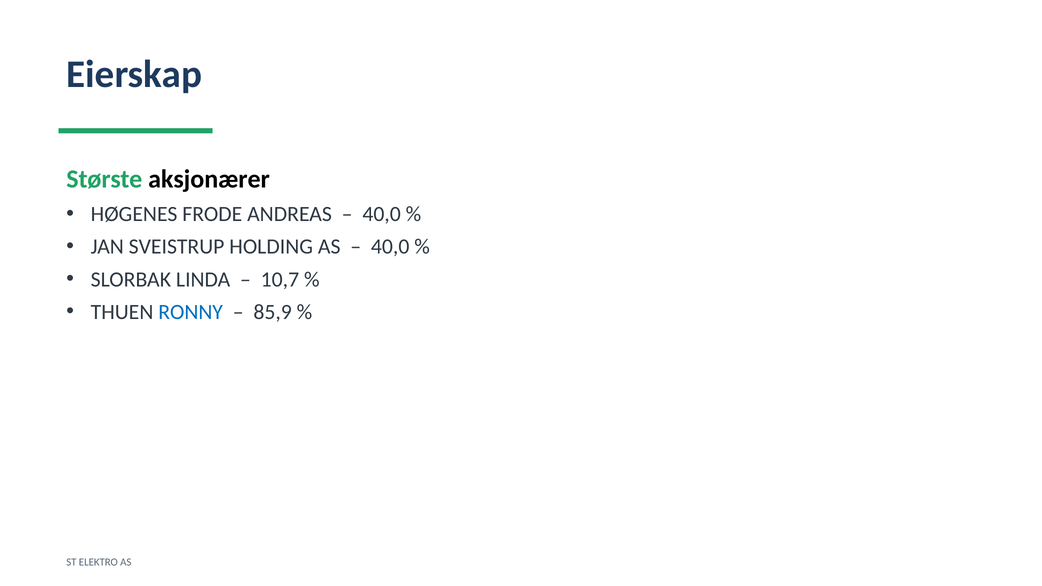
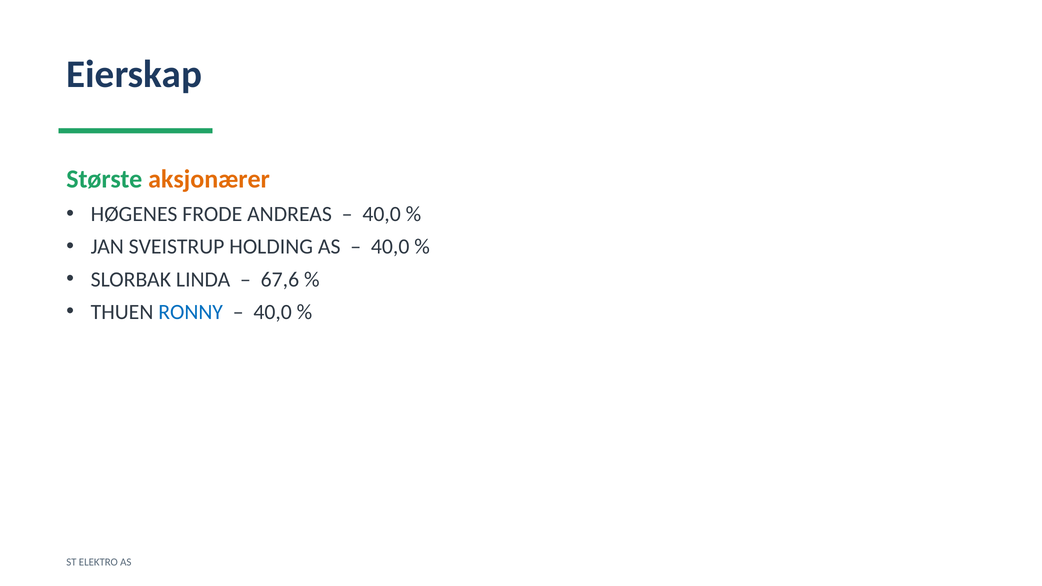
aksjonærer colour: black -> orange
10,7: 10,7 -> 67,6
85,9 at (273, 312): 85,9 -> 40,0
